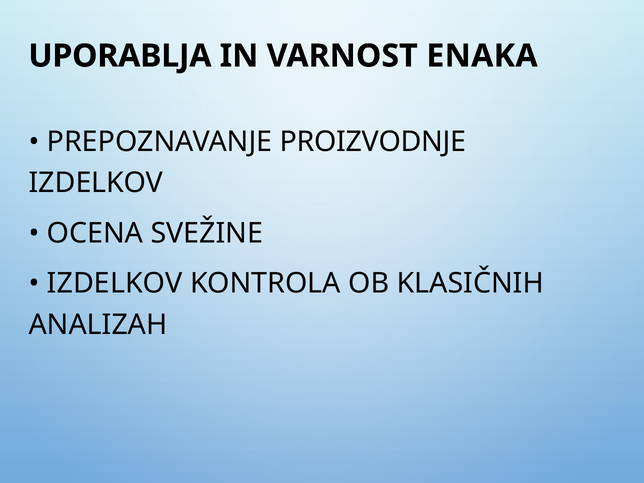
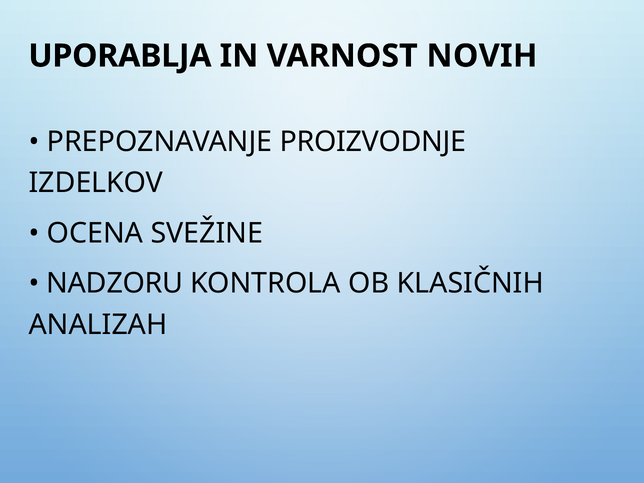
ENAKA: ENAKA -> NOVIH
IZDELKOV at (115, 283): IZDELKOV -> NADZORU
